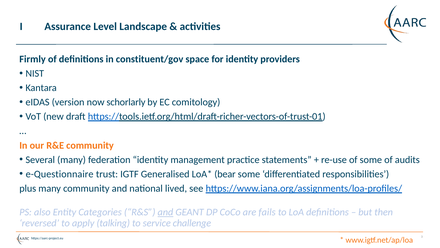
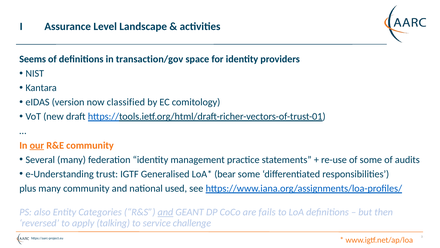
Firmly: Firmly -> Seems
constituent/gov: constituent/gov -> transaction/gov
schorlarly: schorlarly -> classified
our underline: none -> present
e-Questionnaire: e-Questionnaire -> e-Understanding
lived: lived -> used
